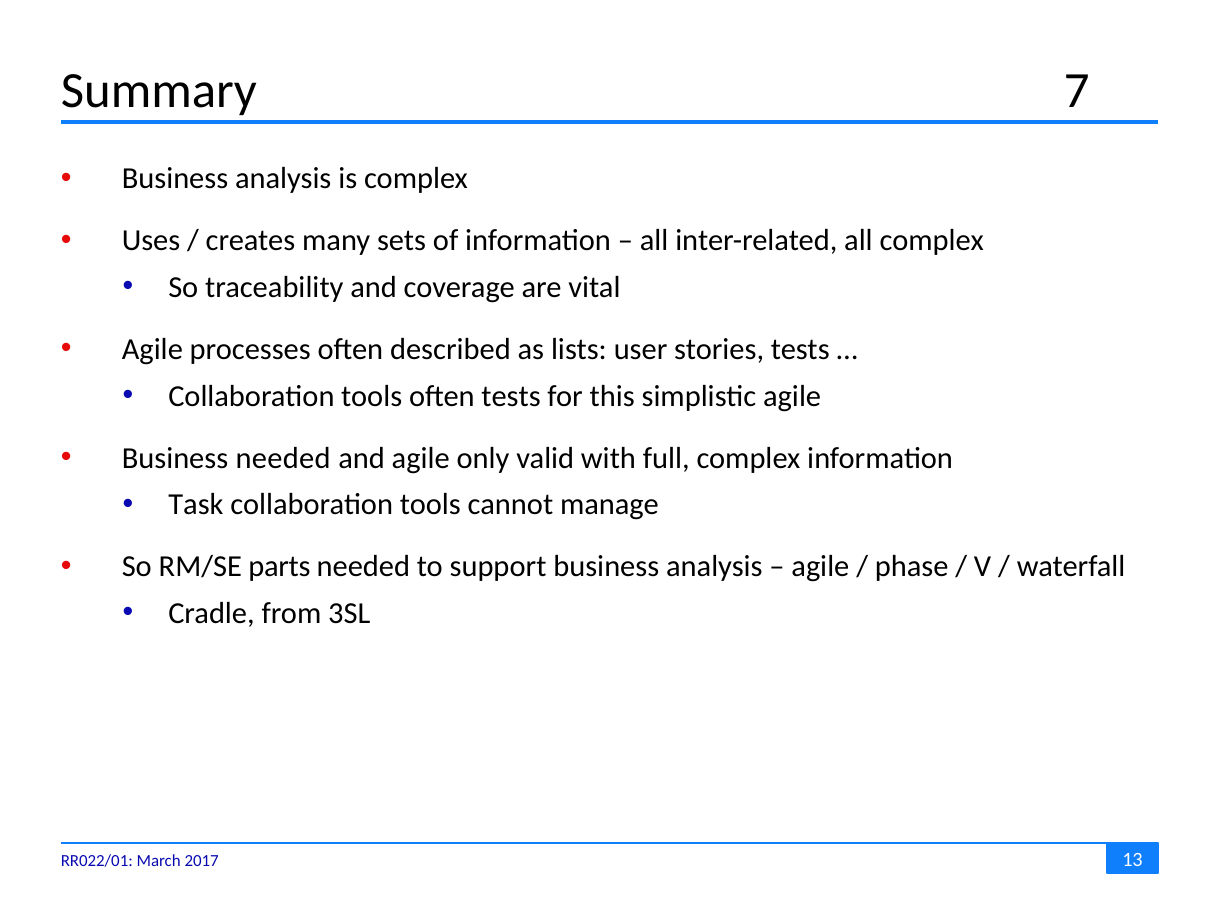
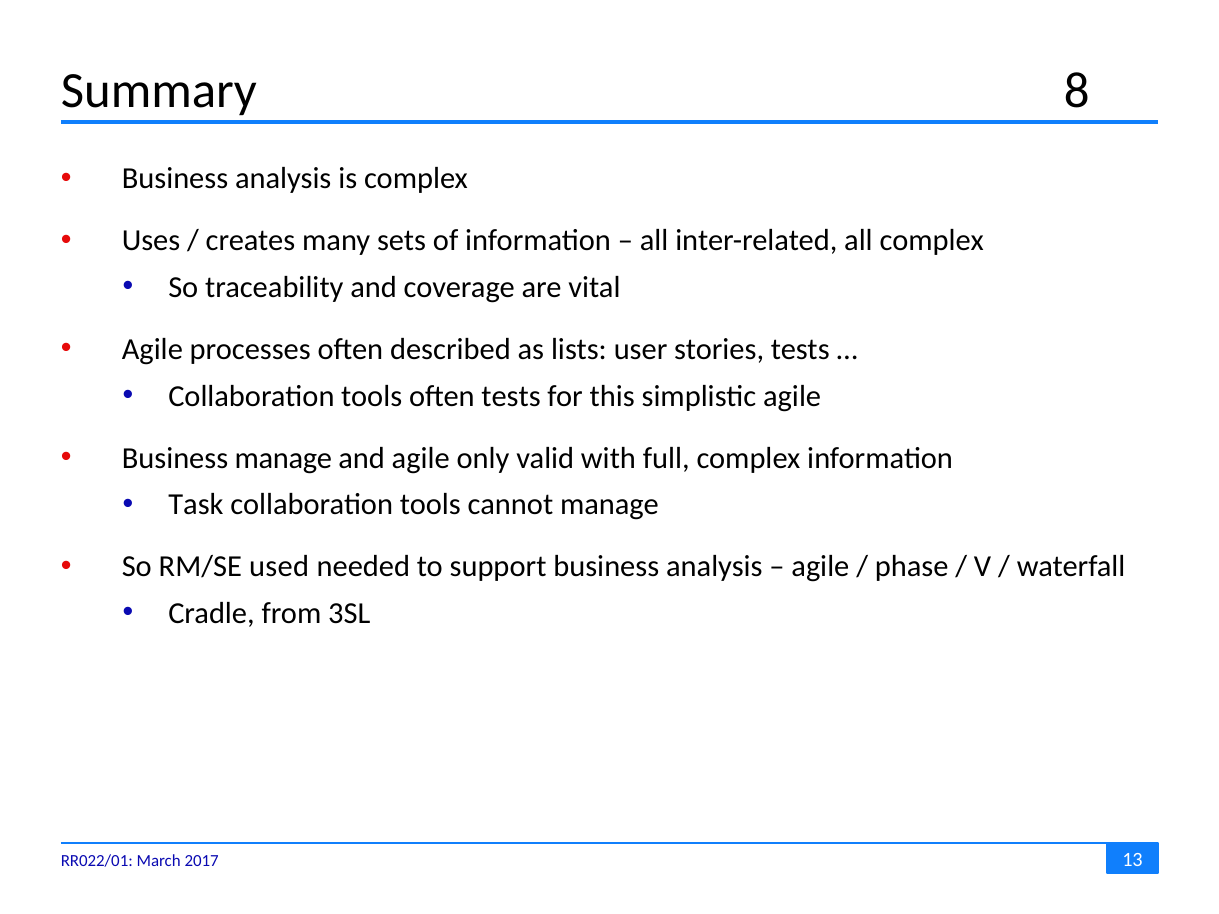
7: 7 -> 8
Business needed: needed -> manage
parts: parts -> used
